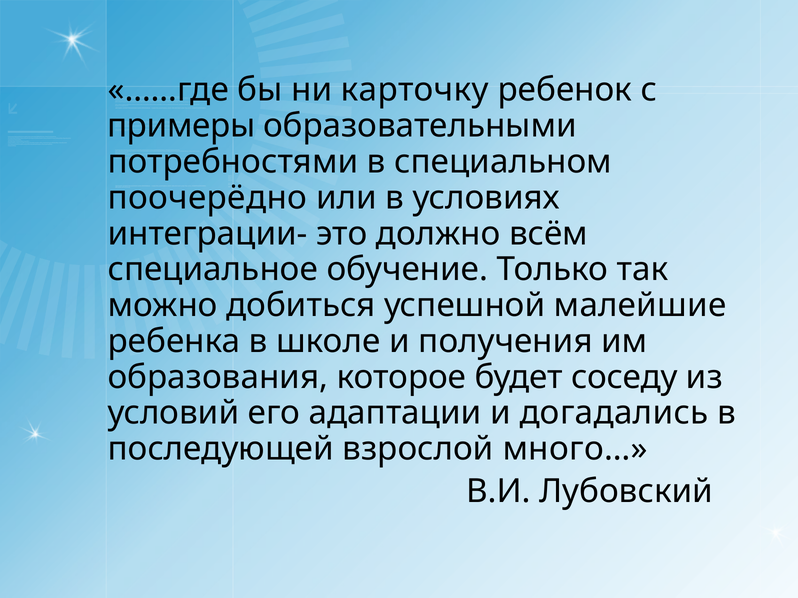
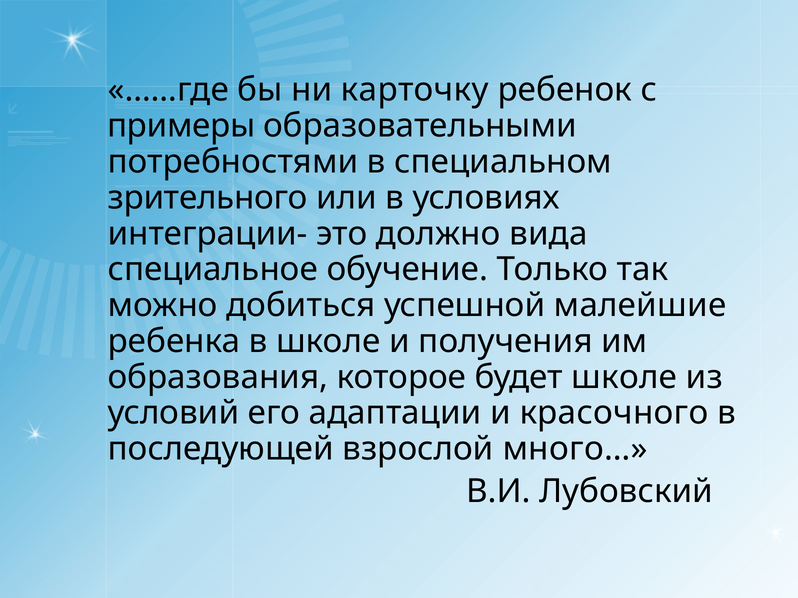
поочерёдно: поочерёдно -> зрительного
всём: всём -> вида
будет соседу: соседу -> школе
догадались: догадались -> красочного
